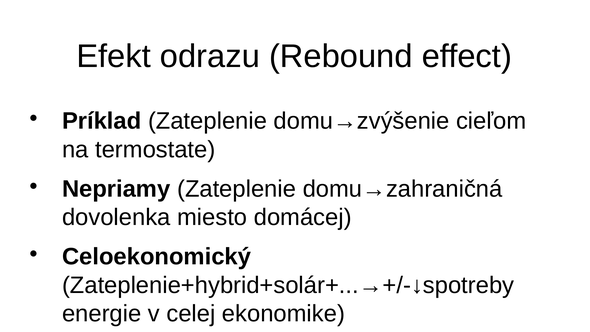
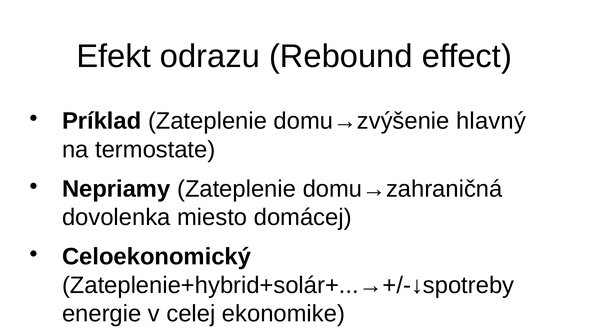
cieľom: cieľom -> hlavný
